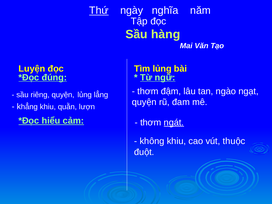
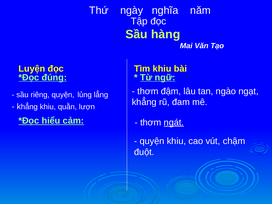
Thứ underline: present -> none
Tìm lủng: lủng -> khiu
quyện at (144, 102): quyện -> khẳng
không at (152, 141): không -> quyện
thuộc: thuộc -> chậm
